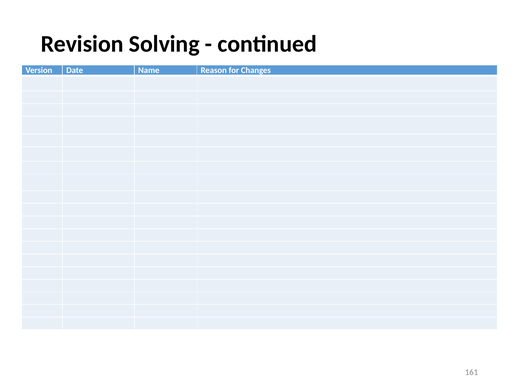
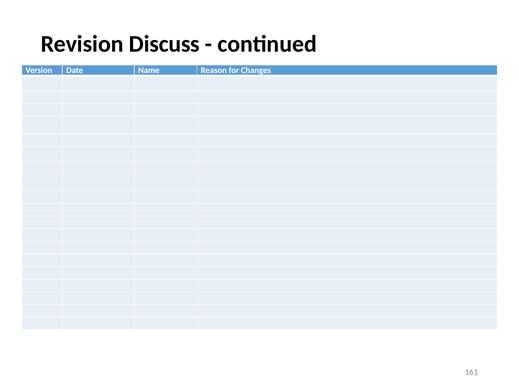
Solving: Solving -> Discuss
